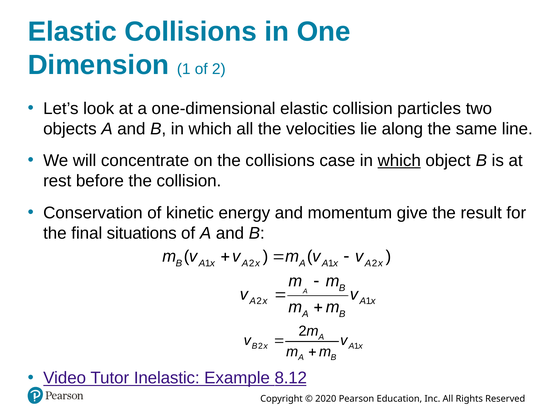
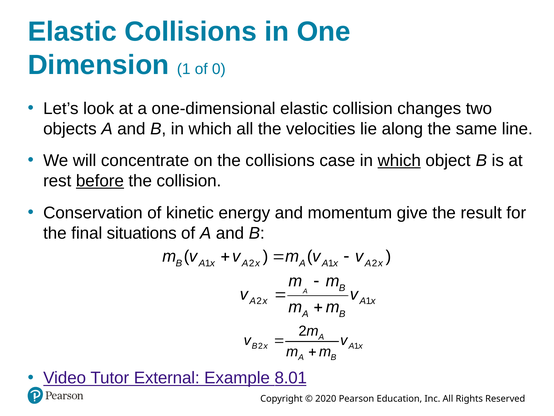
of 2: 2 -> 0
particles: particles -> changes
before underline: none -> present
Inelastic: Inelastic -> External
8.12: 8.12 -> 8.01
